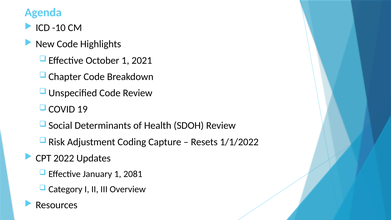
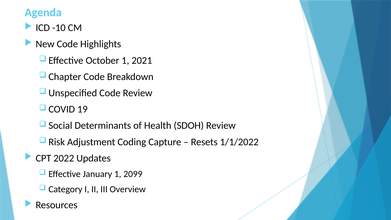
2081: 2081 -> 2099
